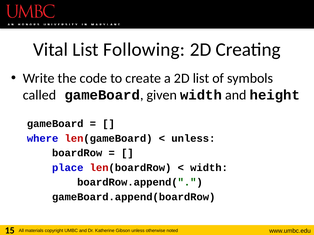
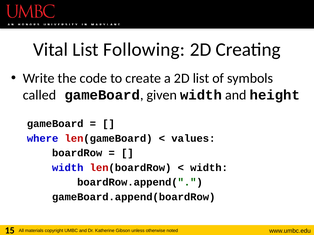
unless at (193, 139): unless -> values
place at (68, 168): place -> width
